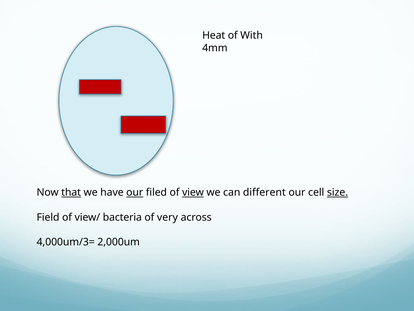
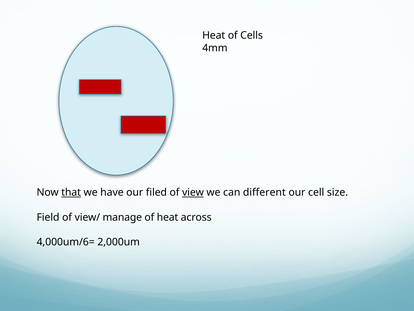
With: With -> Cells
our at (135, 192) underline: present -> none
size underline: present -> none
bacteria: bacteria -> manage
of very: very -> heat
4,000um/3=: 4,000um/3= -> 4,000um/6=
